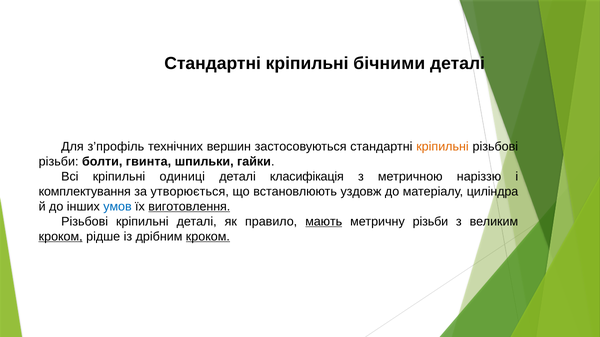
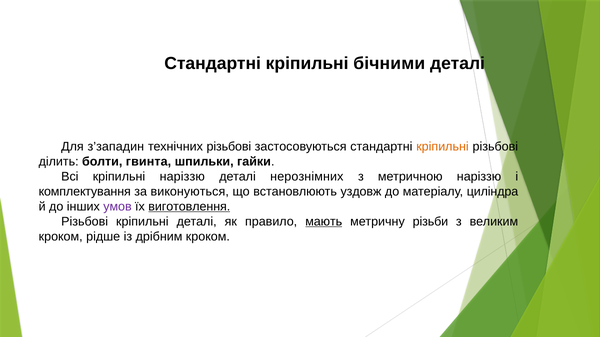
з’профіль: з’профіль -> з’западин
технічних вершин: вершин -> різьбові
різьби at (59, 162): різьби -> ділить
кріпильні одиниці: одиниці -> наріззю
класифікація: класифікація -> нерознімних
утворюється: утворюється -> виконуються
умов colour: blue -> purple
кроком at (61, 237) underline: present -> none
кроком at (208, 237) underline: present -> none
